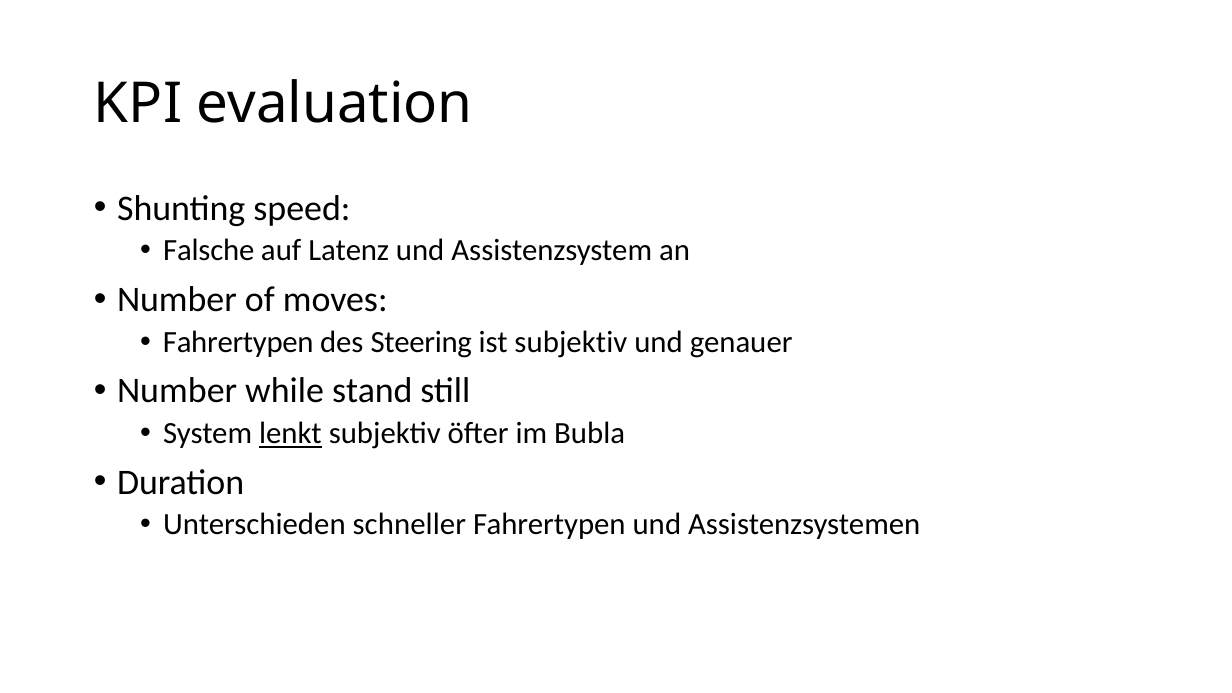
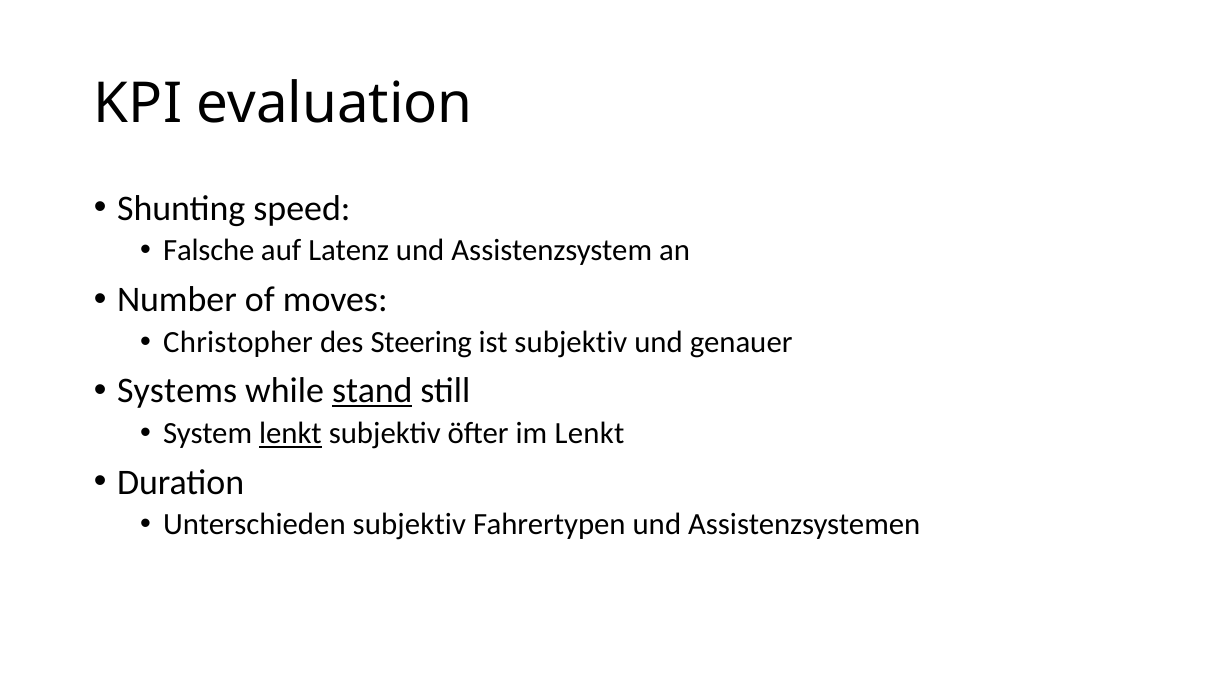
Fahrertypen at (238, 342): Fahrertypen -> Christopher
Number at (177, 391): Number -> Systems
stand underline: none -> present
im Bubla: Bubla -> Lenkt
Unterschieden schneller: schneller -> subjektiv
